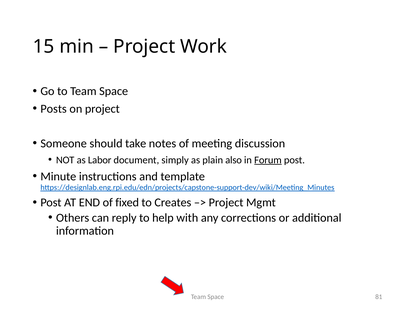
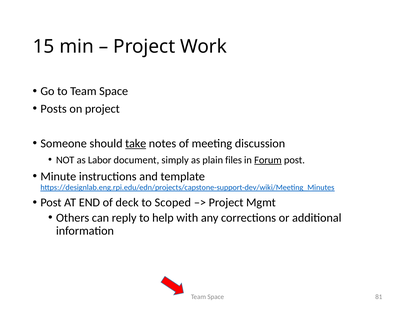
take underline: none -> present
also: also -> files
fixed: fixed -> deck
Creates: Creates -> Scoped
